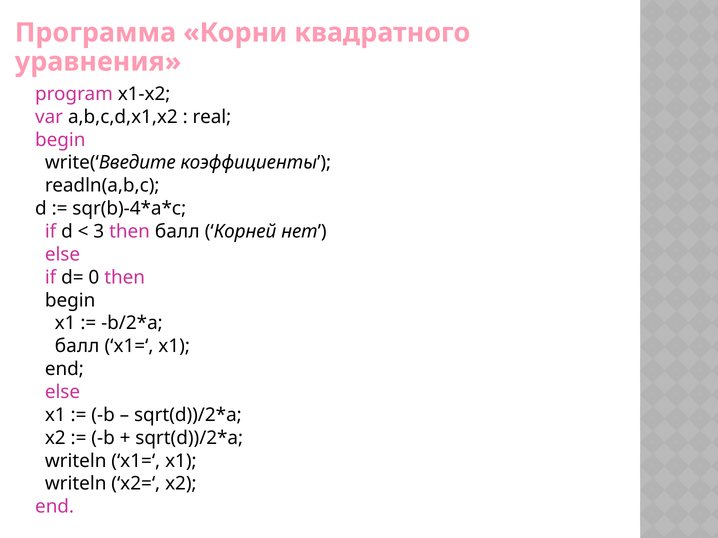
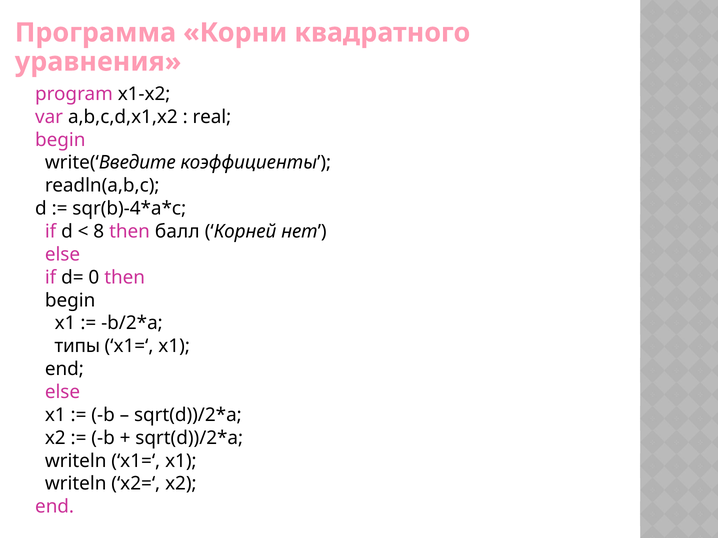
3: 3 -> 8
балл at (77, 346): балл -> типы
